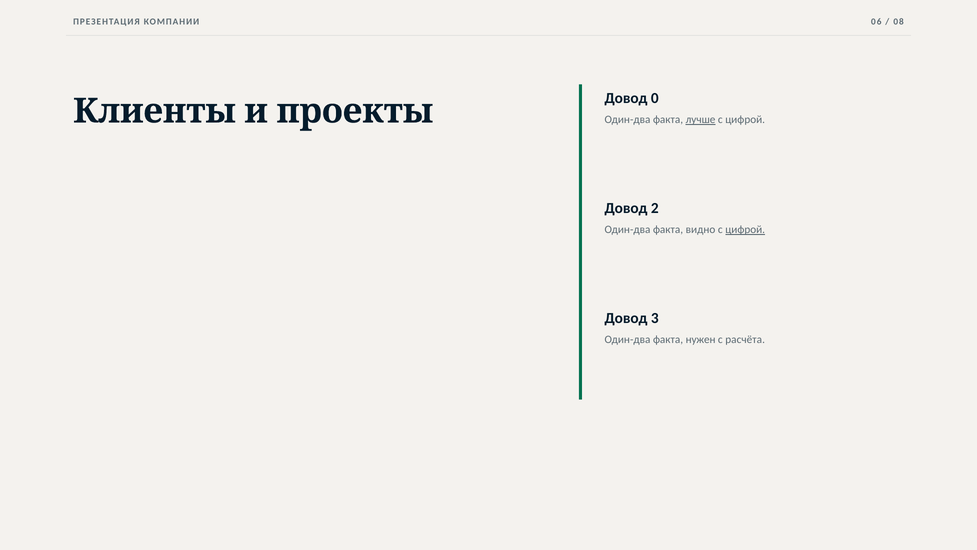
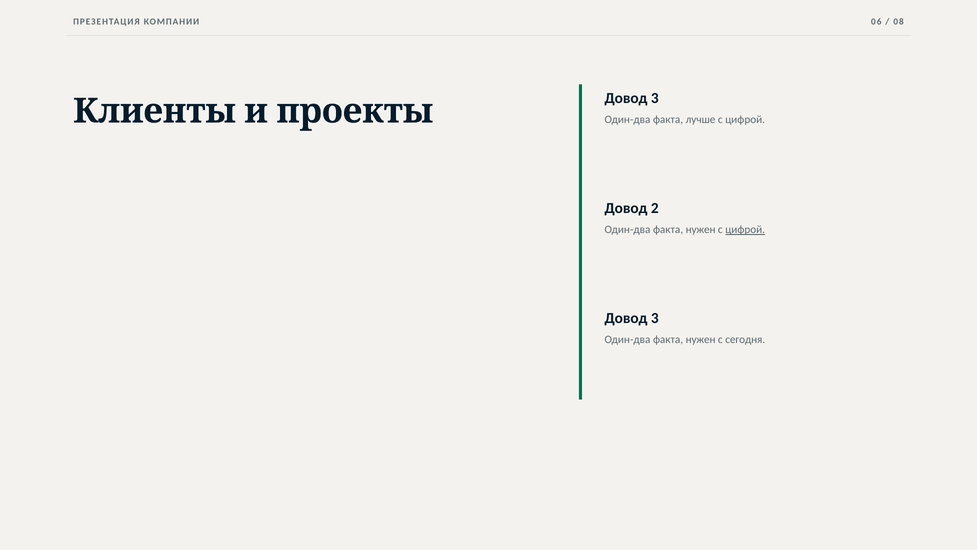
0 at (655, 98): 0 -> 3
лучше underline: present -> none
видно at (700, 230): видно -> нужен
расчёта: расчёта -> сегодня
